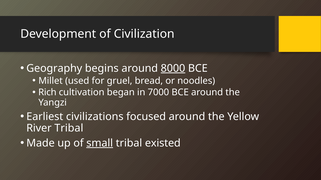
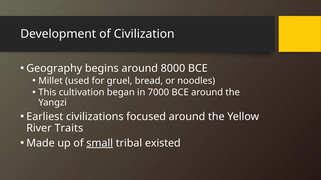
8000 underline: present -> none
Rich: Rich -> This
River Tribal: Tribal -> Traits
